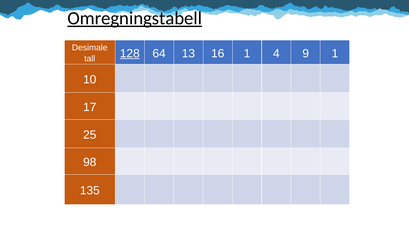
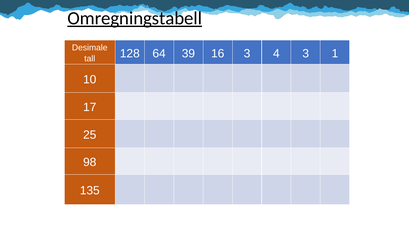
128 underline: present -> none
13: 13 -> 39
16 1: 1 -> 3
4 9: 9 -> 3
